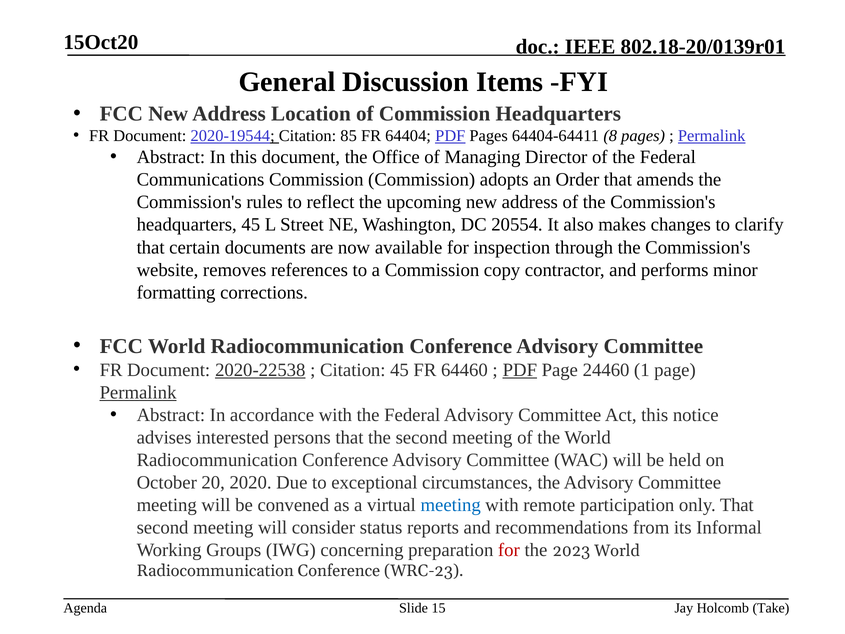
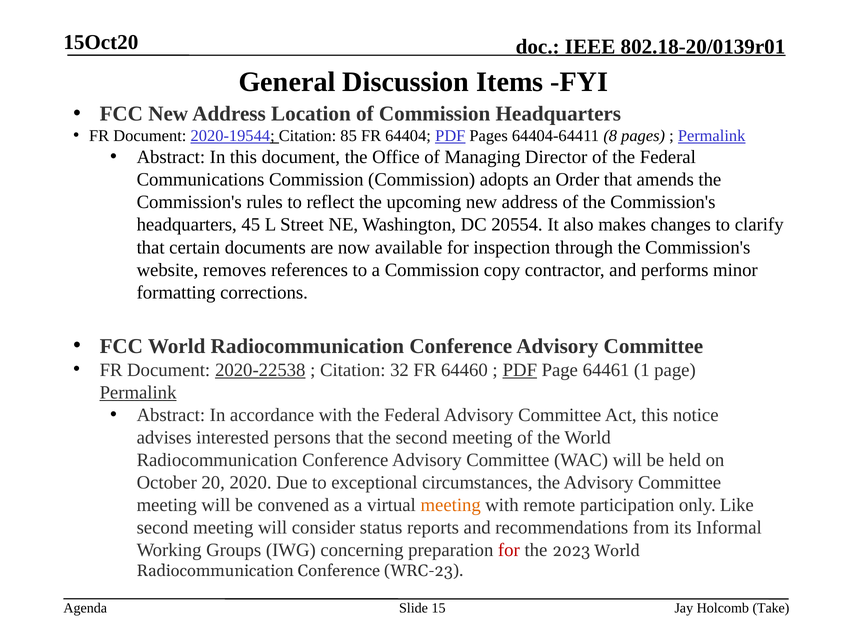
Citation 45: 45 -> 32
24460: 24460 -> 64461
meeting at (451, 505) colour: blue -> orange
only That: That -> Like
